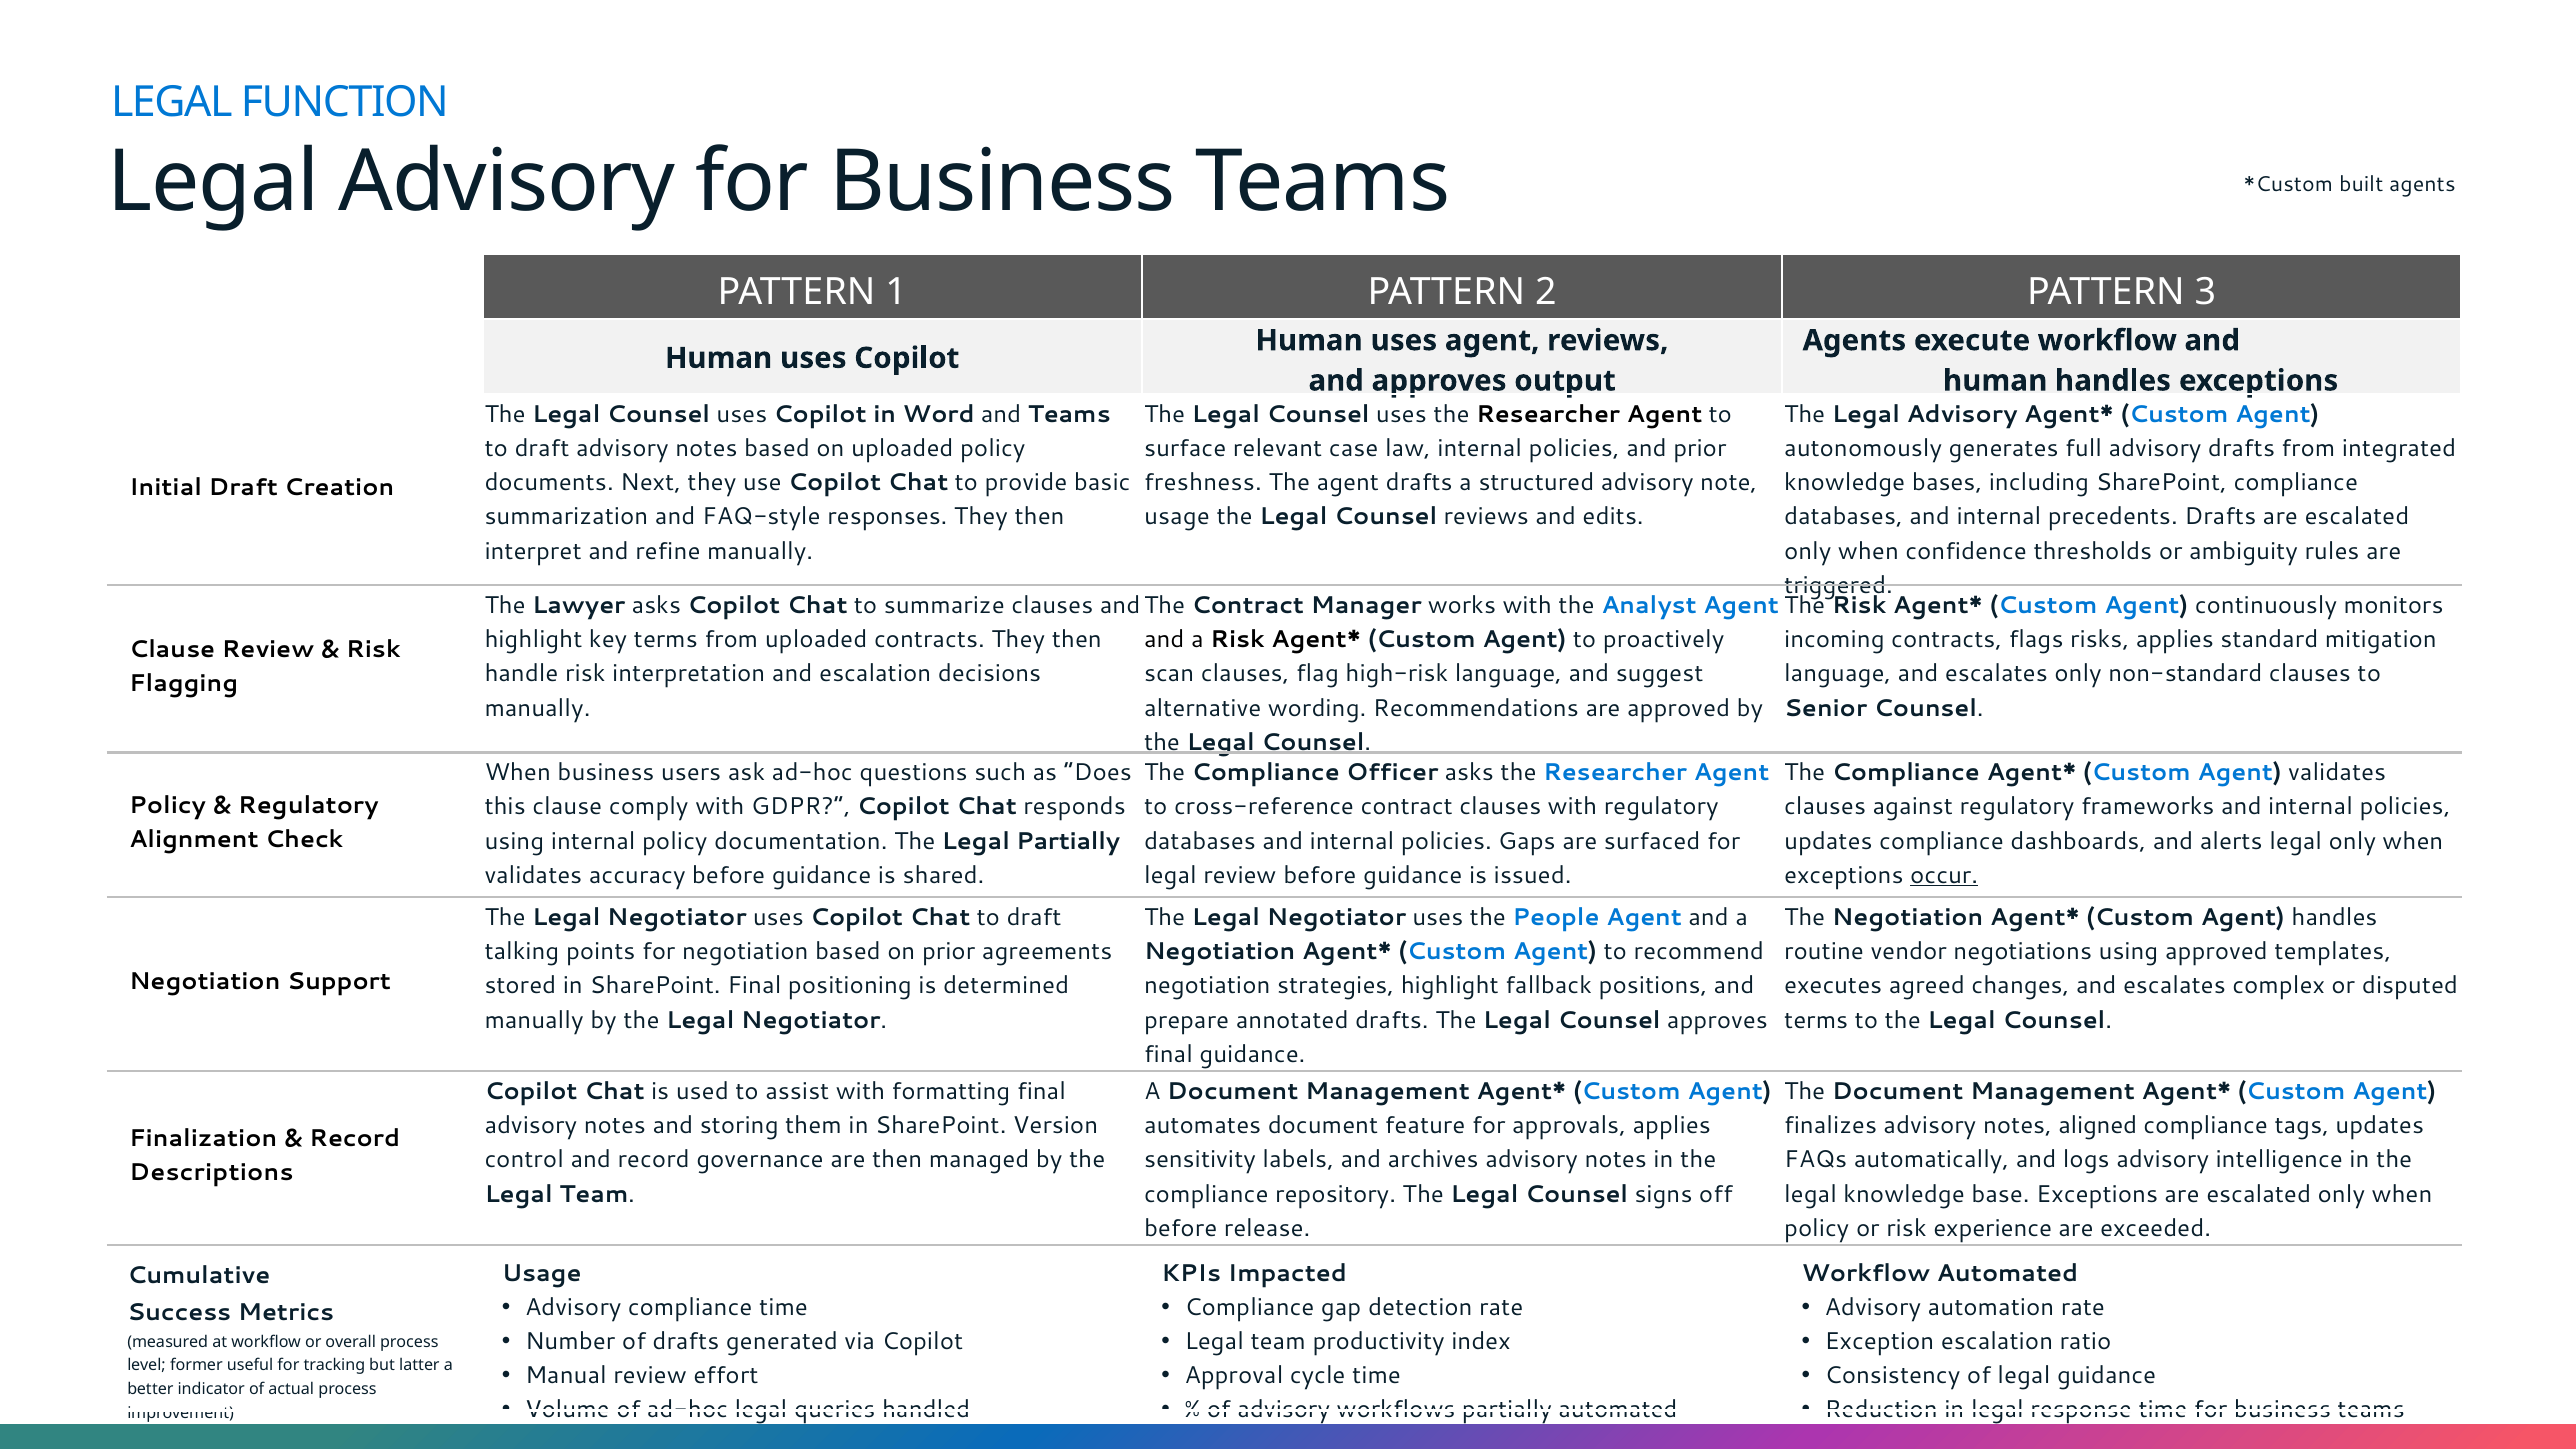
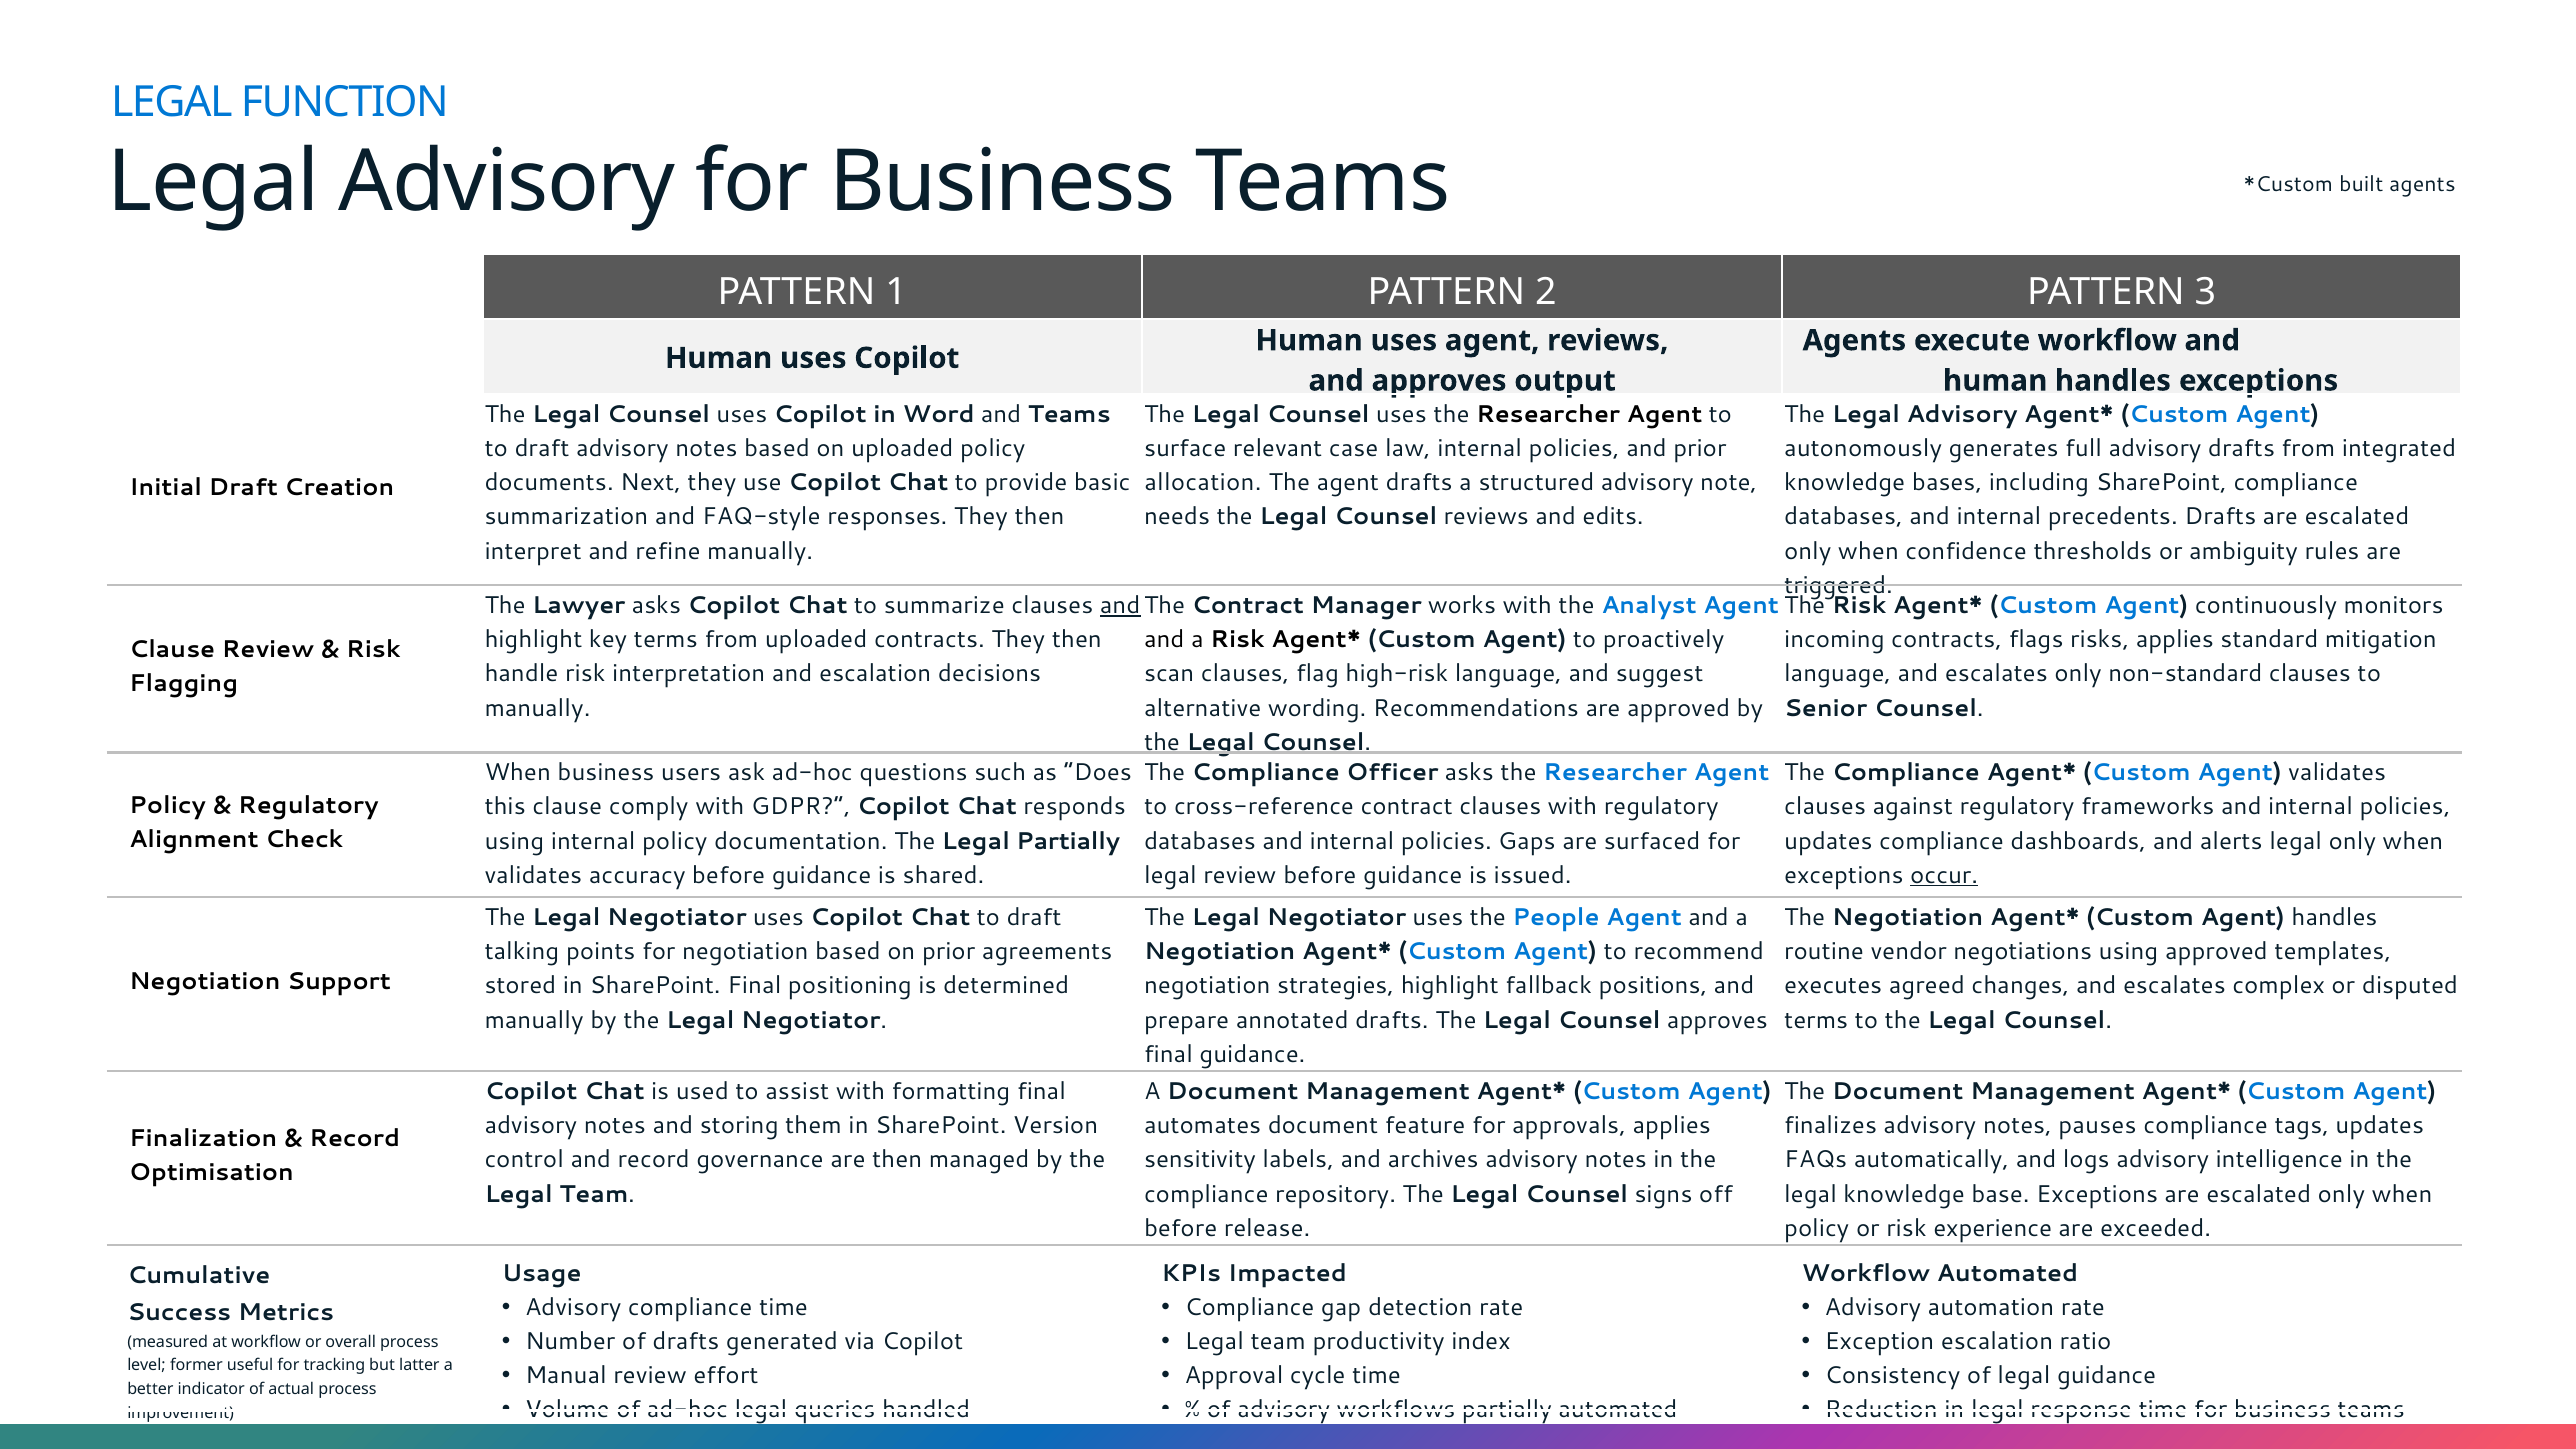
freshness: freshness -> allocation
usage at (1177, 517): usage -> needs
and at (1120, 606) underline: none -> present
aligned: aligned -> pauses
Descriptions: Descriptions -> Optimisation
